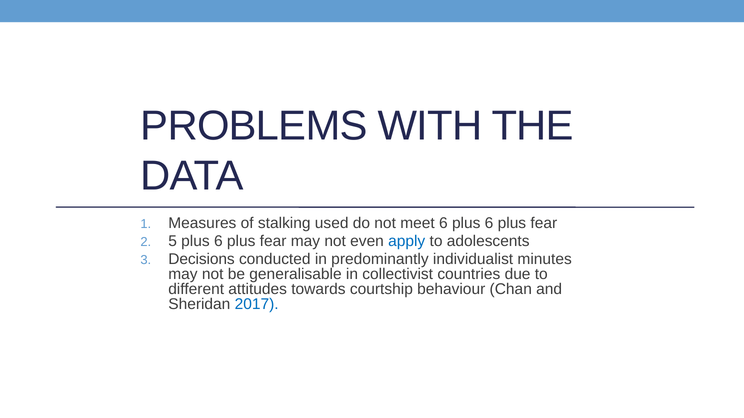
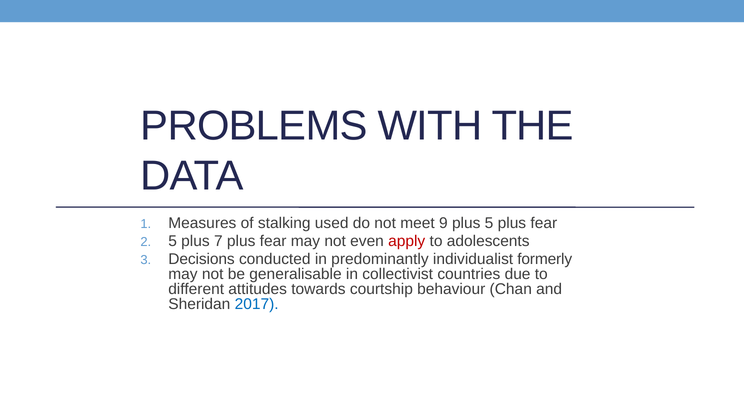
meet 6: 6 -> 9
6 at (489, 224): 6 -> 5
5 plus 6: 6 -> 7
apply colour: blue -> red
minutes: minutes -> formerly
